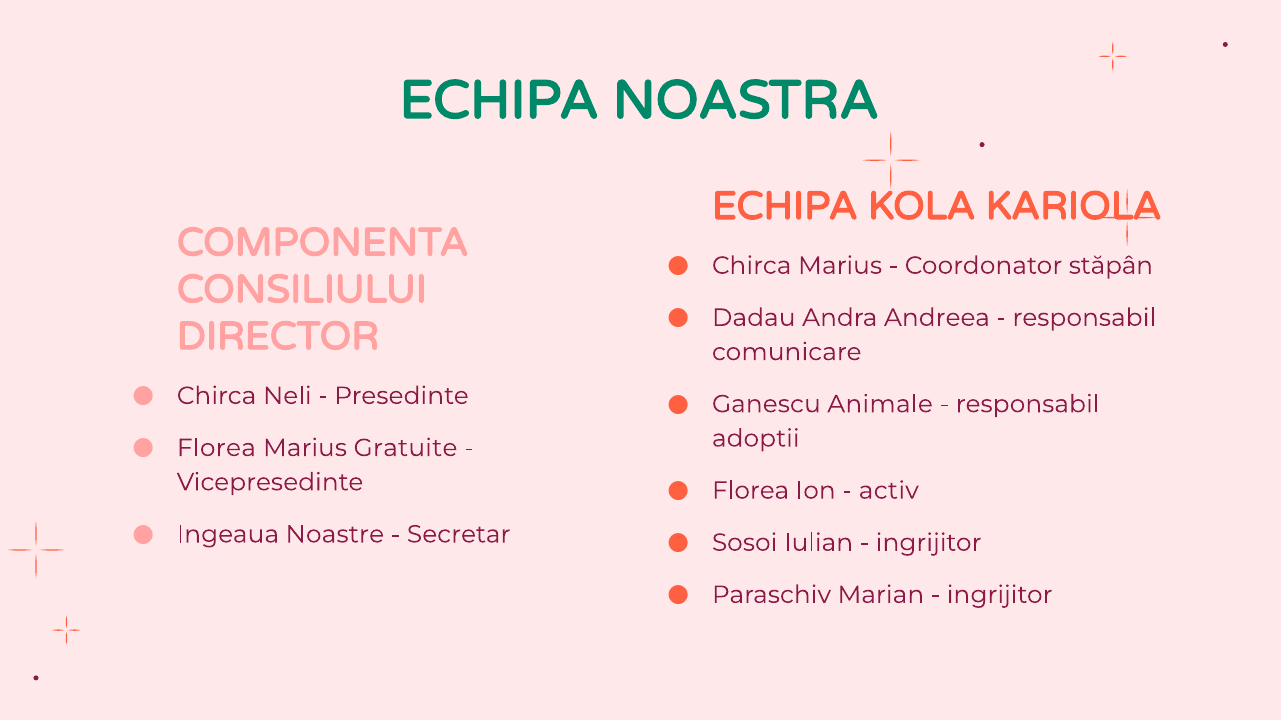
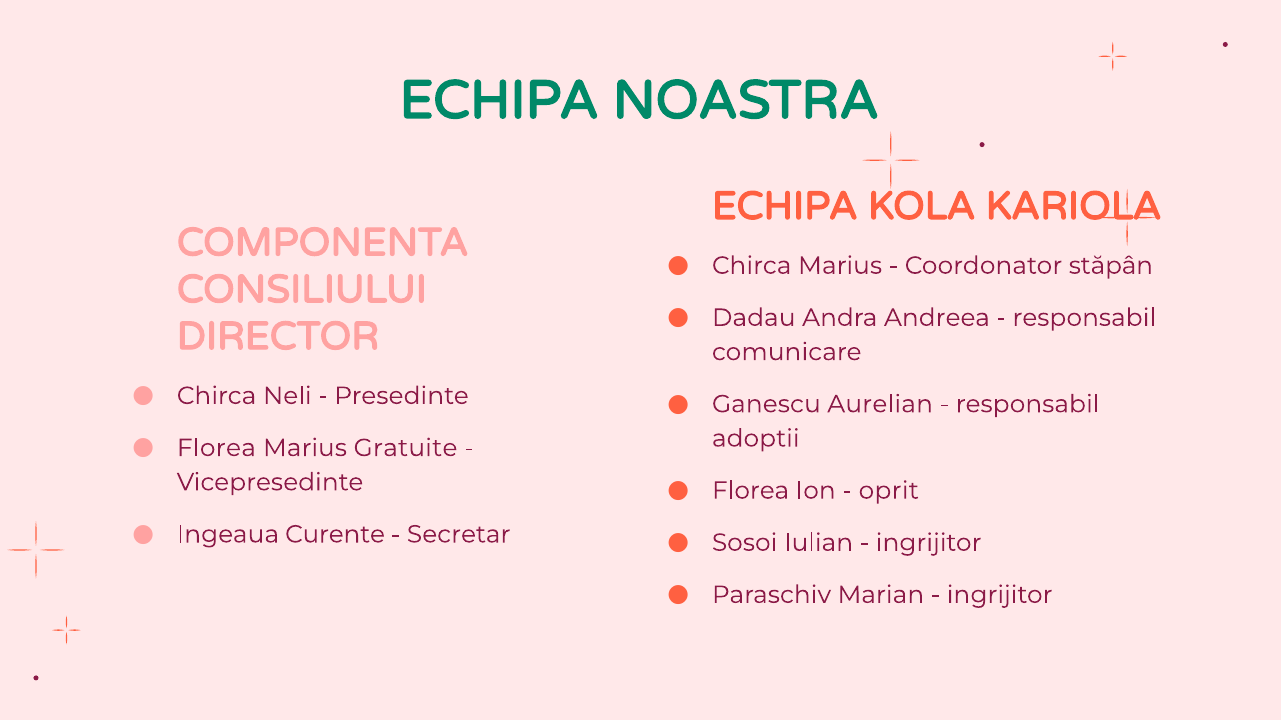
Animale: Animale -> Aurelian
activ: activ -> oprit
Noastre: Noastre -> Curente
